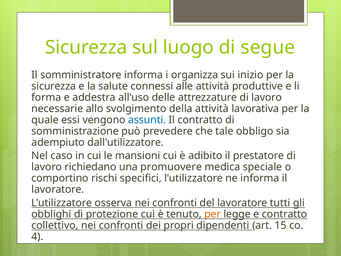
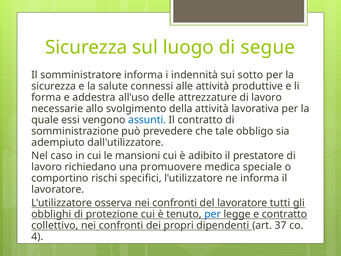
organizza: organizza -> indennità
inizio: inizio -> sotto
per at (213, 214) colour: orange -> blue
15: 15 -> 37
